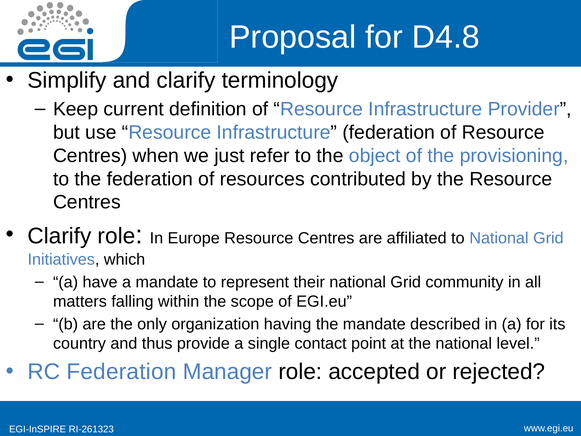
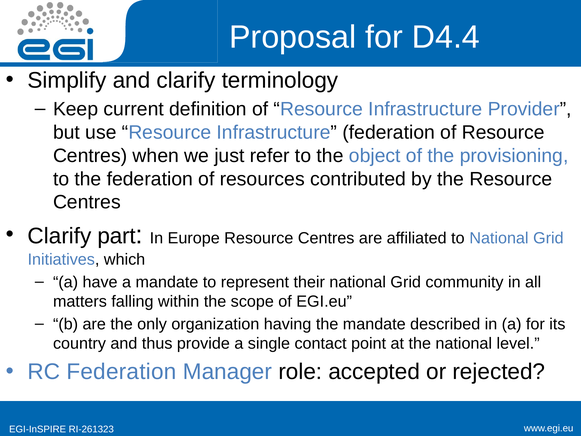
D4.8: D4.8 -> D4.4
Clarify role: role -> part
